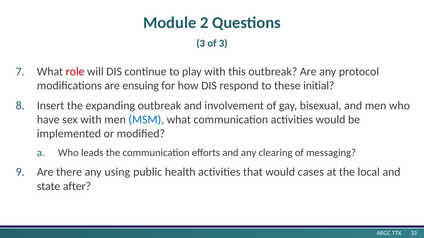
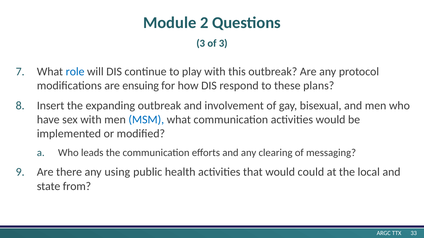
role colour: red -> blue
initial: initial -> plans
cases: cases -> could
after: after -> from
